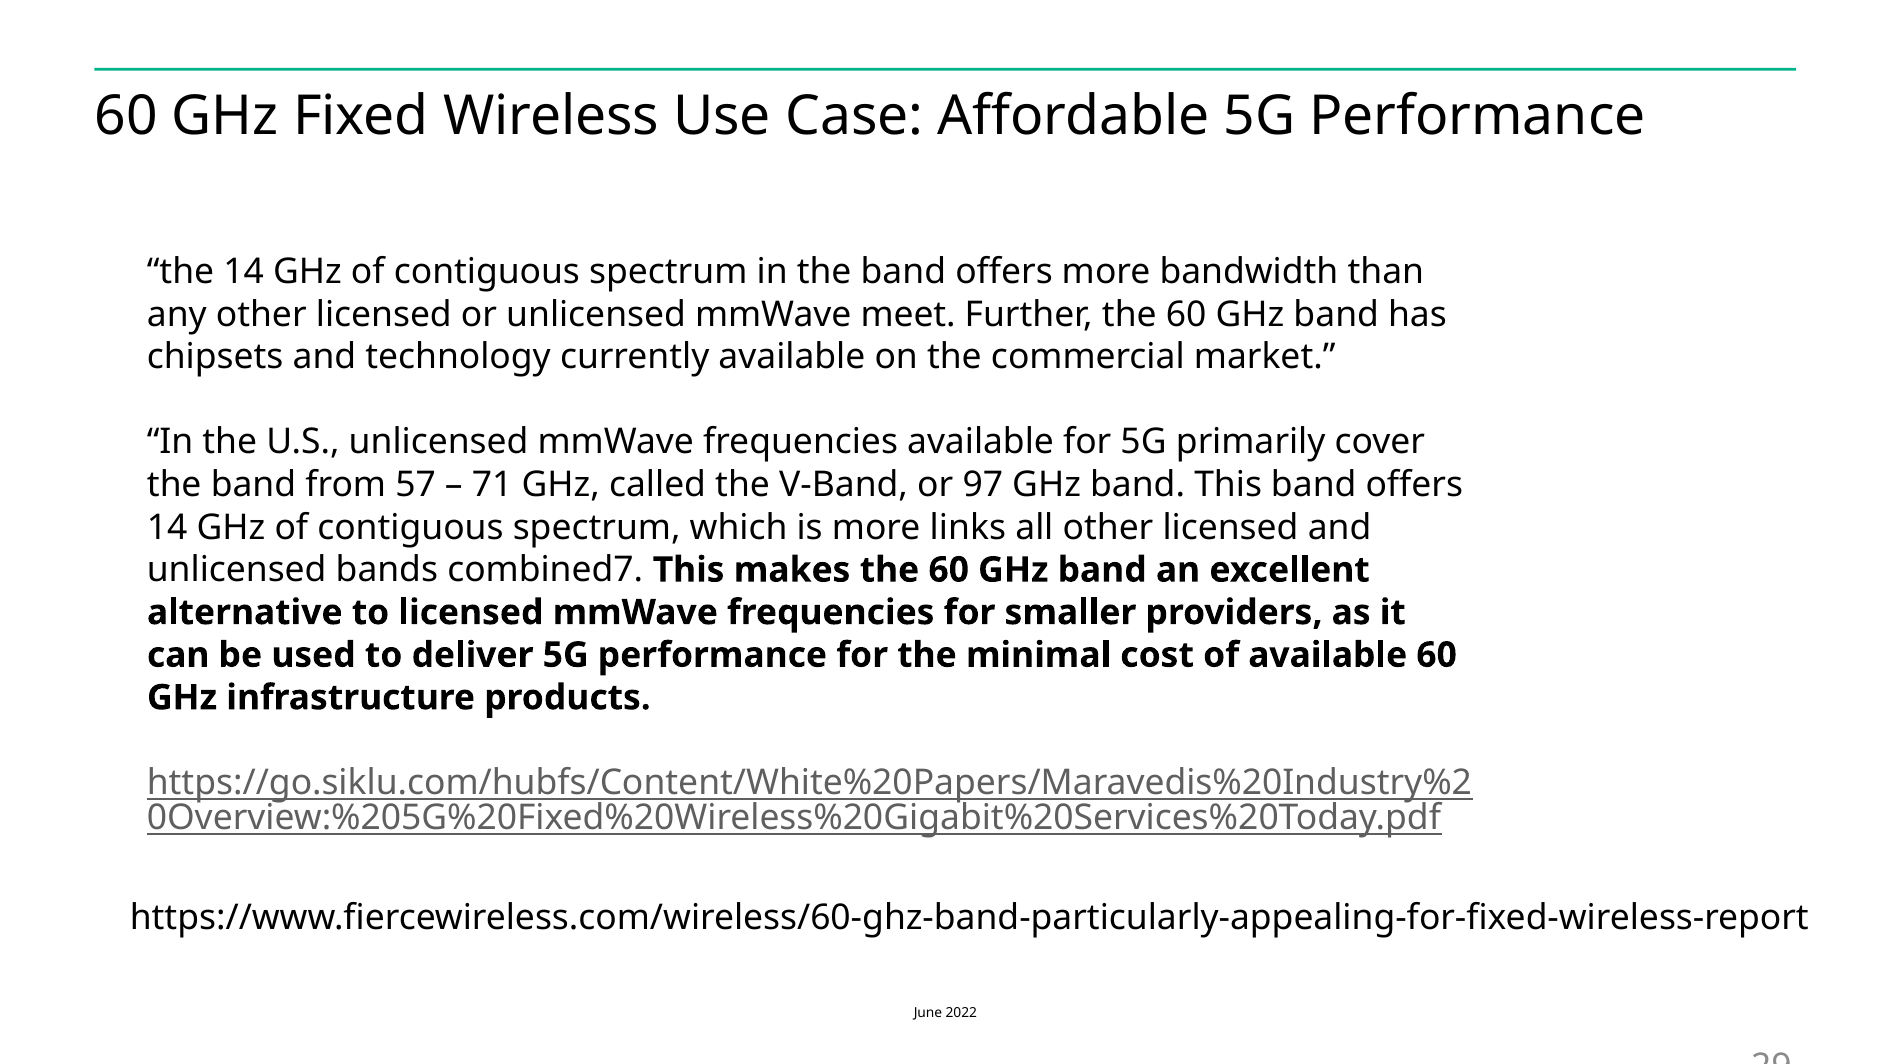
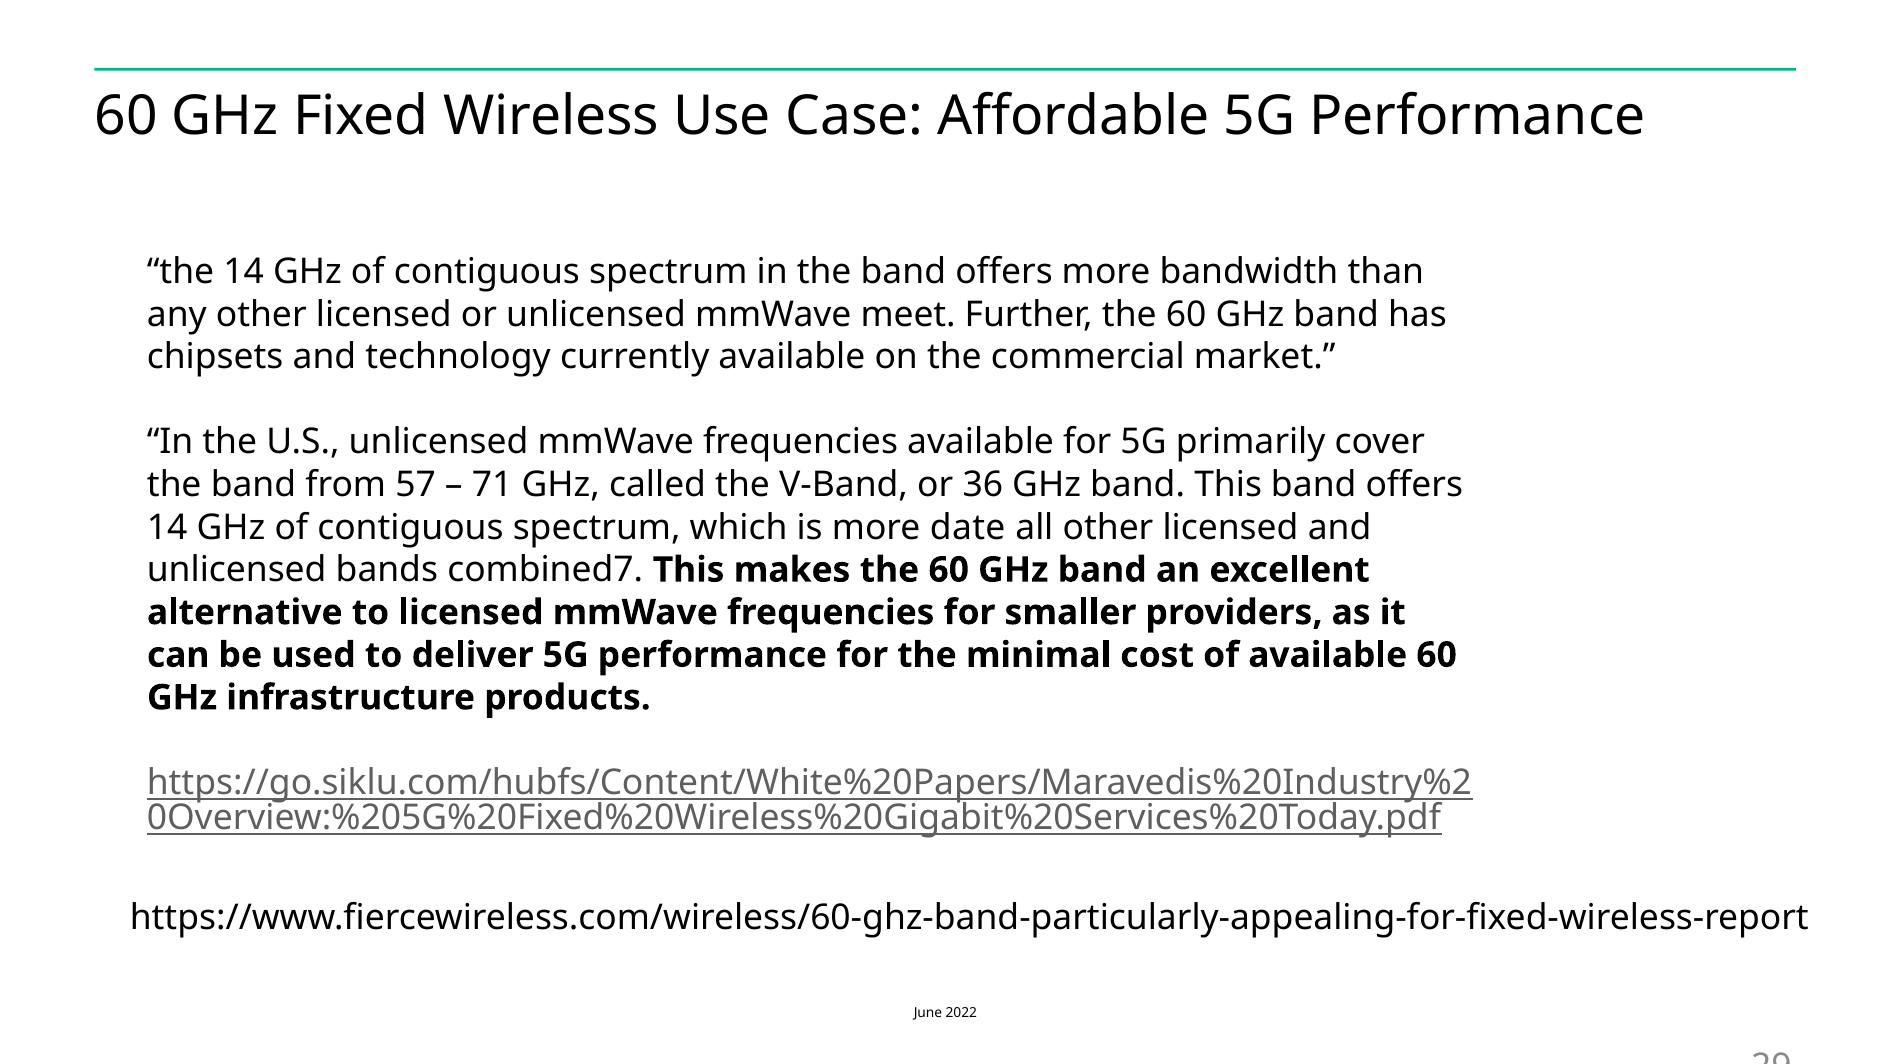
97: 97 -> 36
links: links -> date
